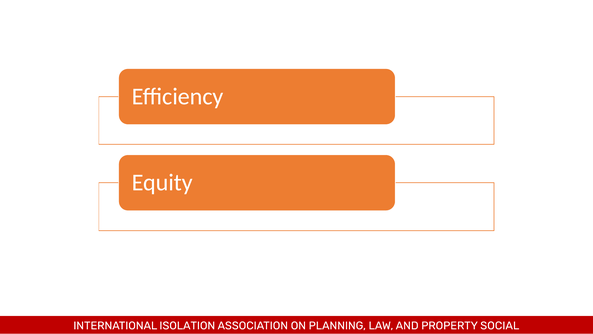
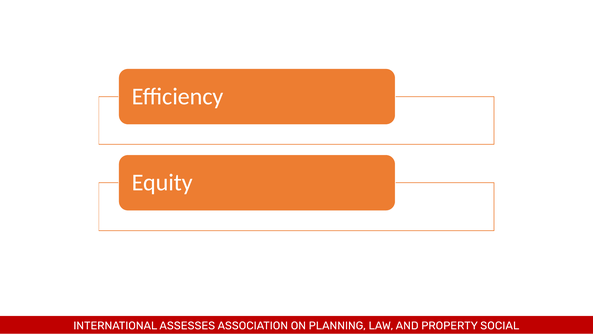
ISOLATION: ISOLATION -> ASSESSES
